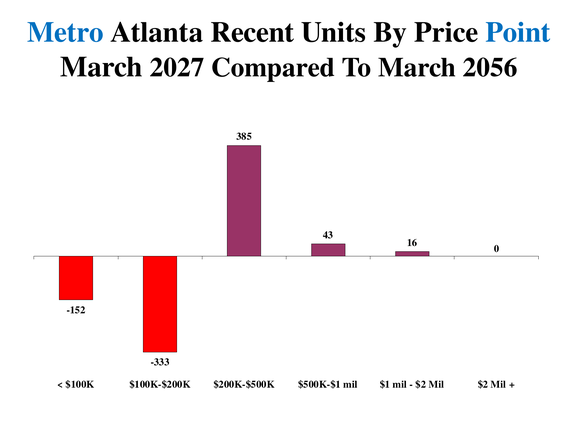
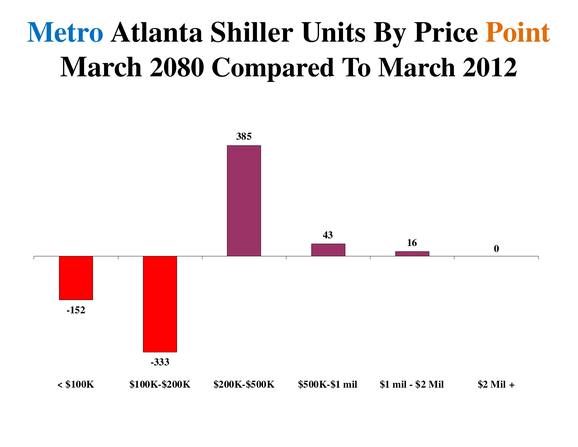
Recent: Recent -> Shiller
Point colour: blue -> orange
2027: 2027 -> 2080
2056: 2056 -> 2012
